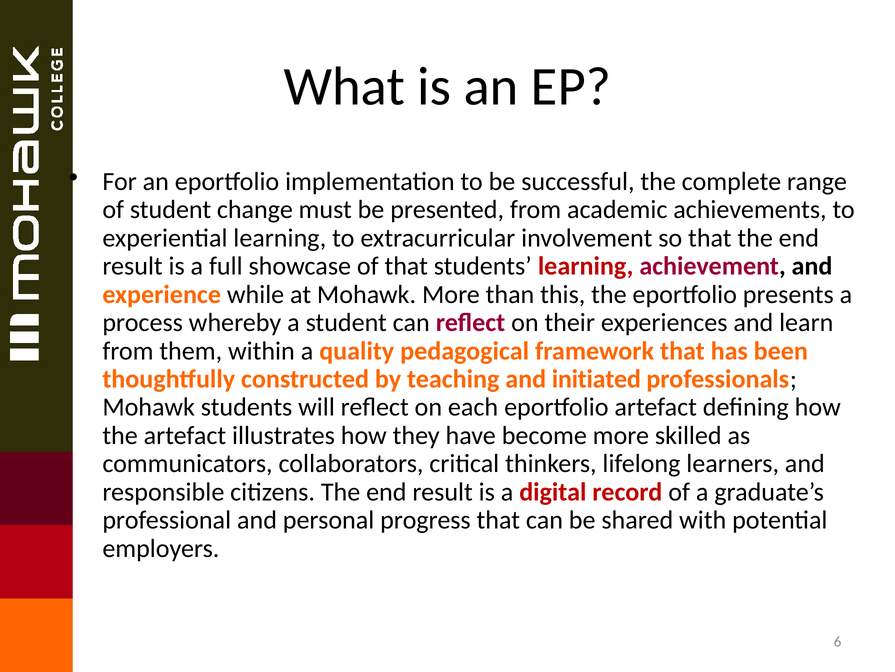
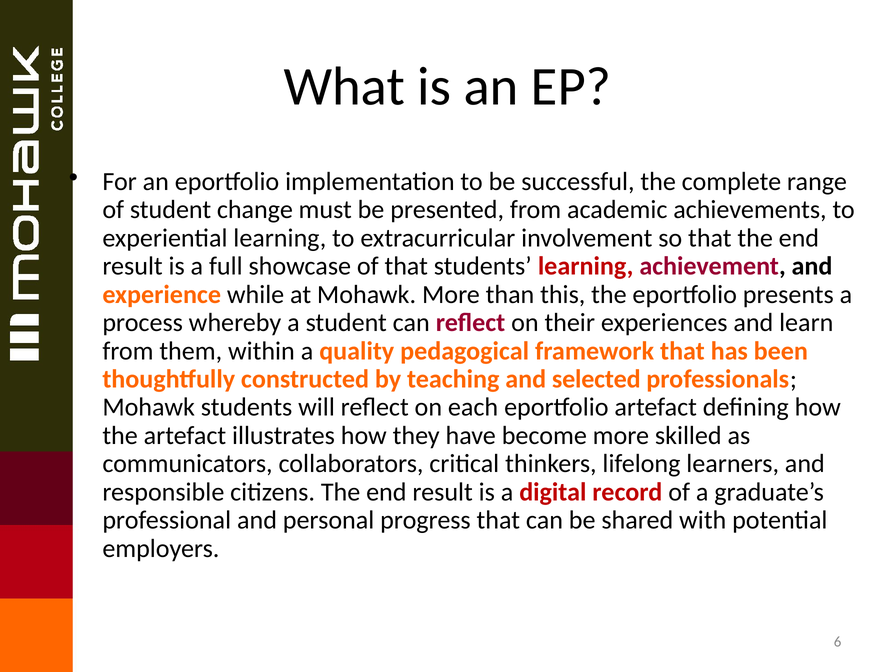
initiated: initiated -> selected
